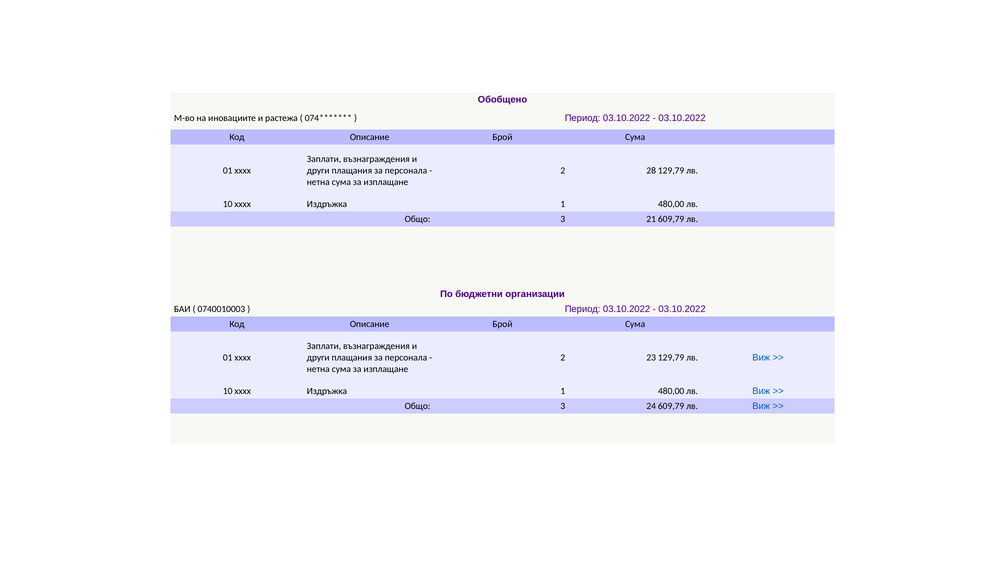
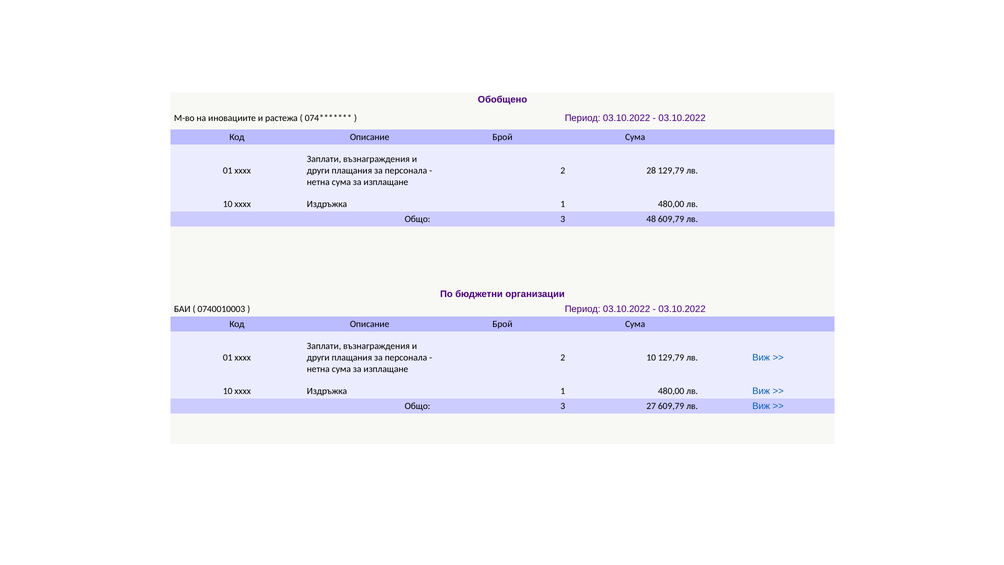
21: 21 -> 48
2 23: 23 -> 10
24: 24 -> 27
